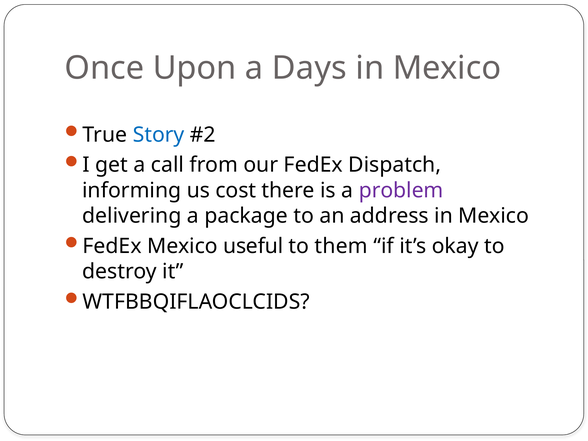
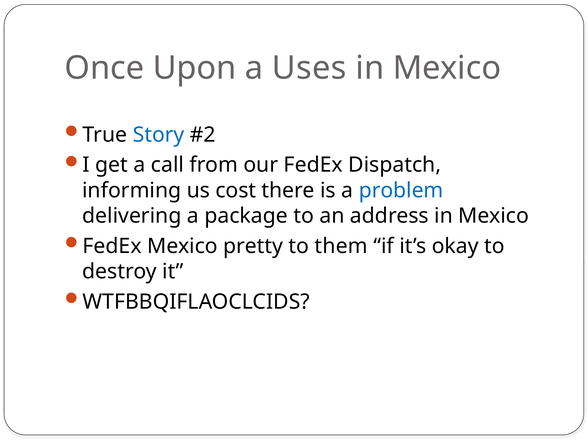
Days: Days -> Uses
problem colour: purple -> blue
useful: useful -> pretty
